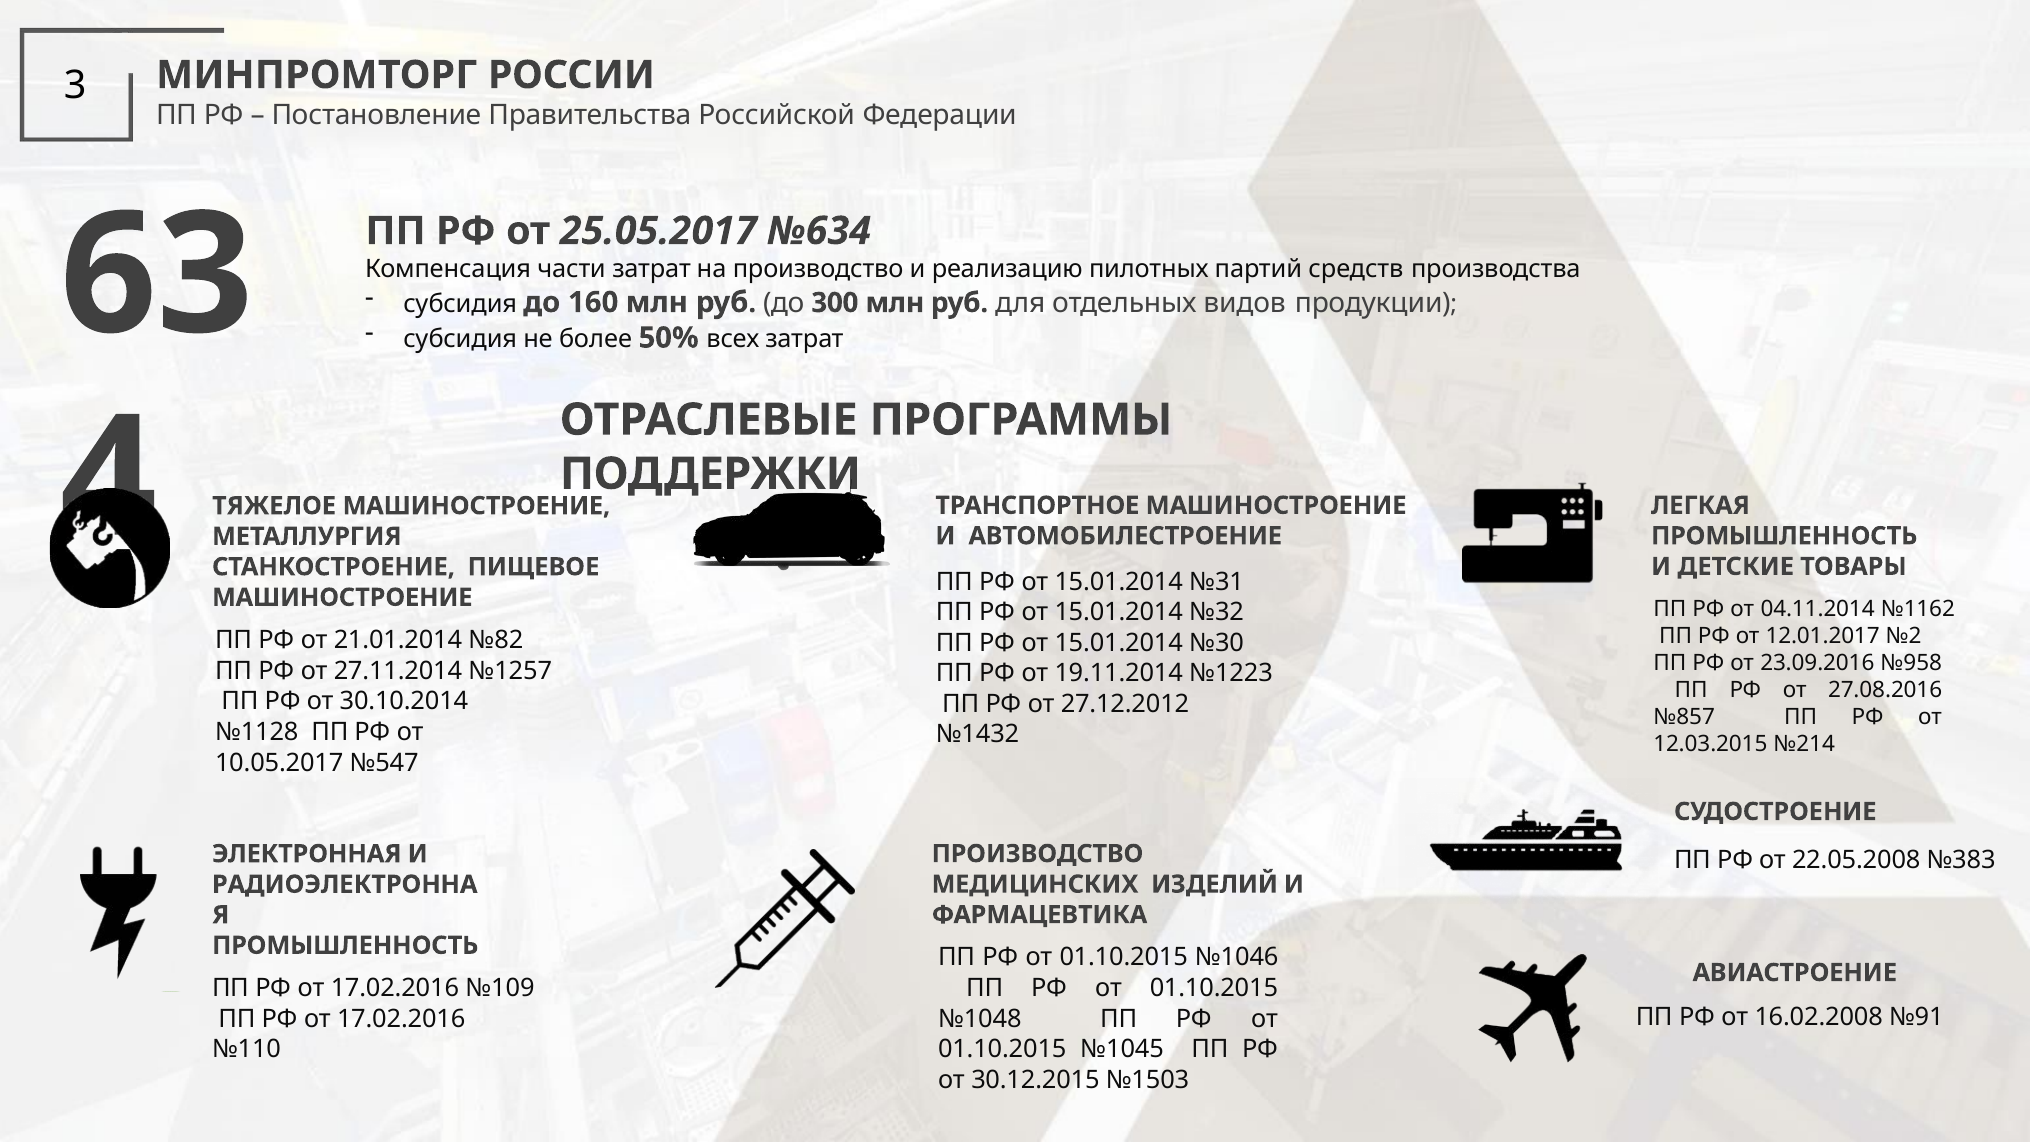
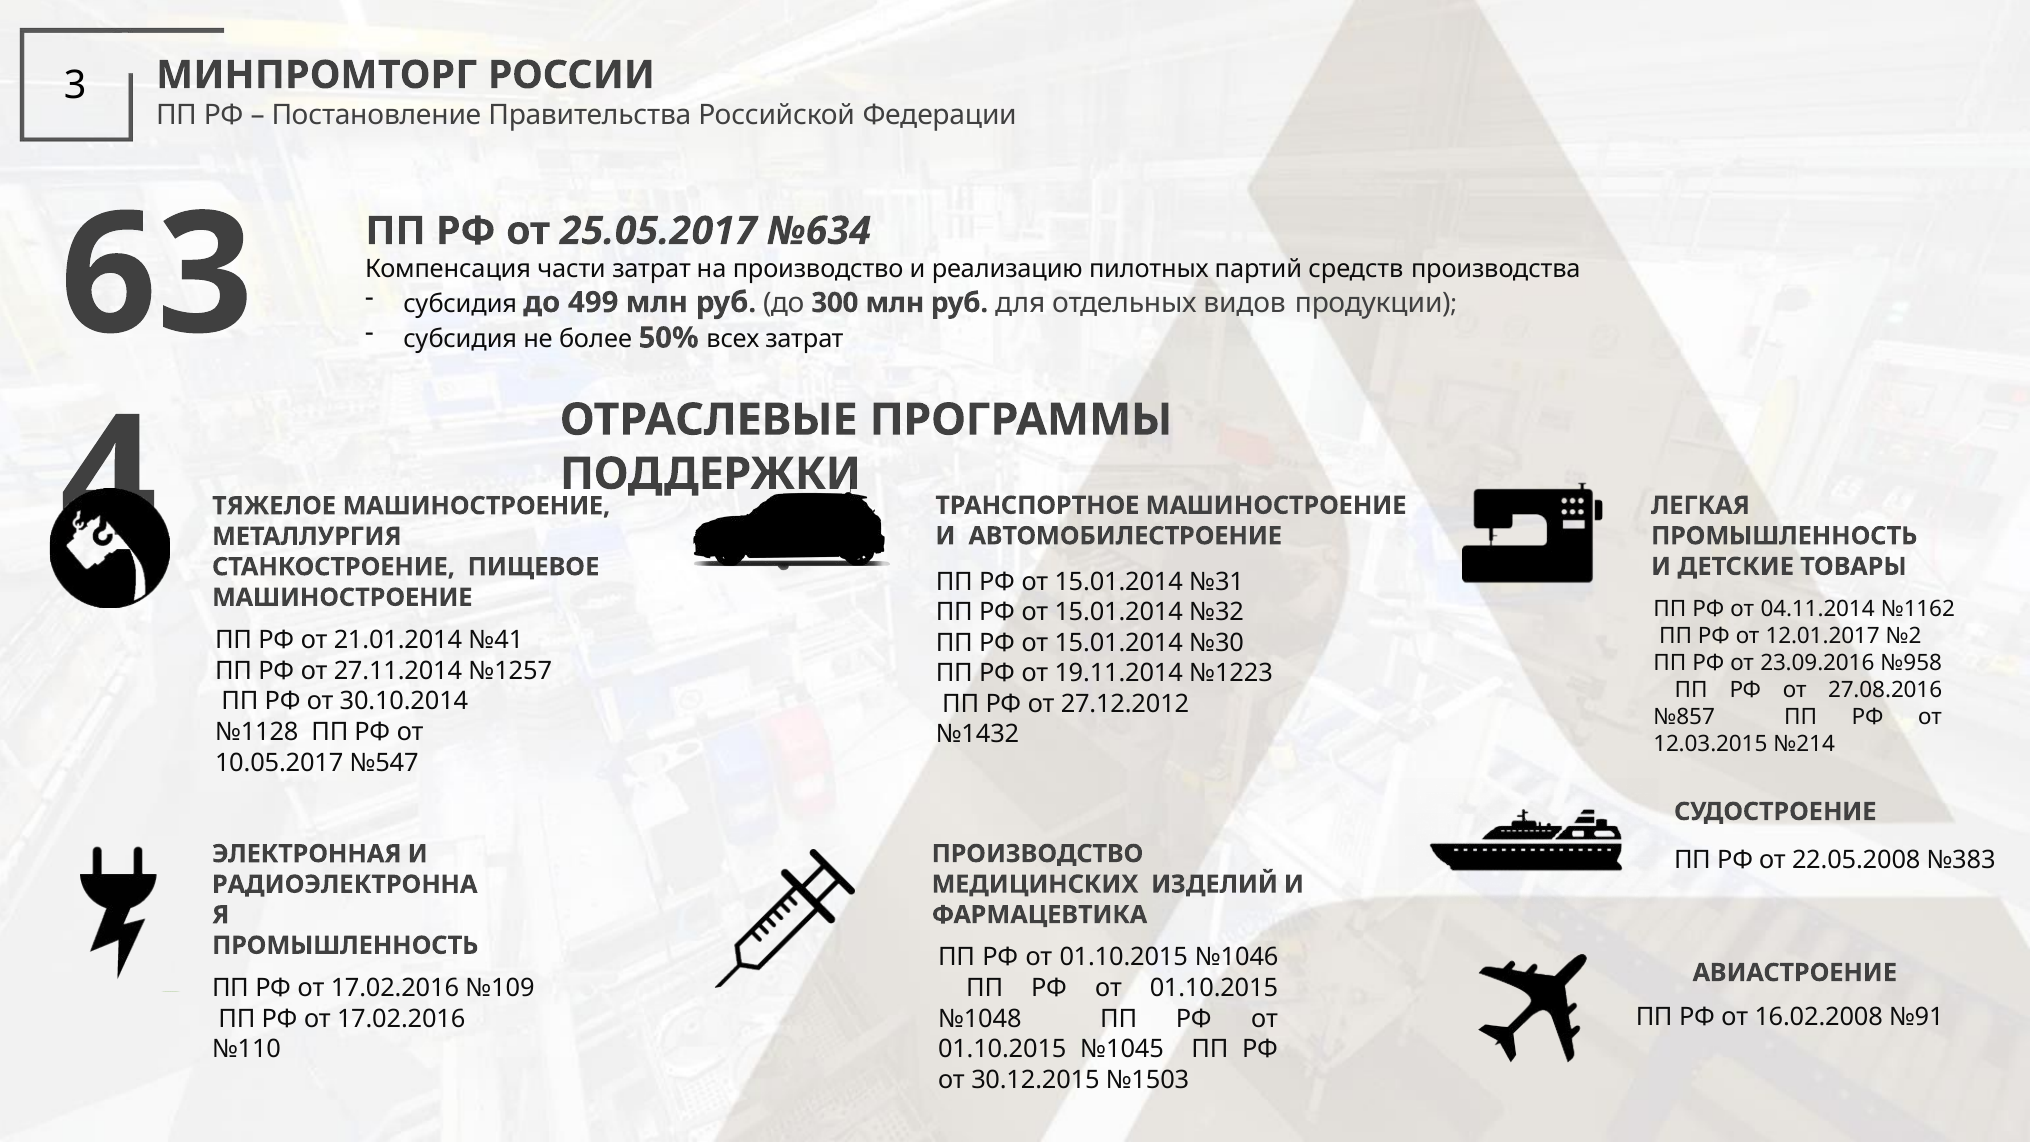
160: 160 -> 499
№82: №82 -> №41
